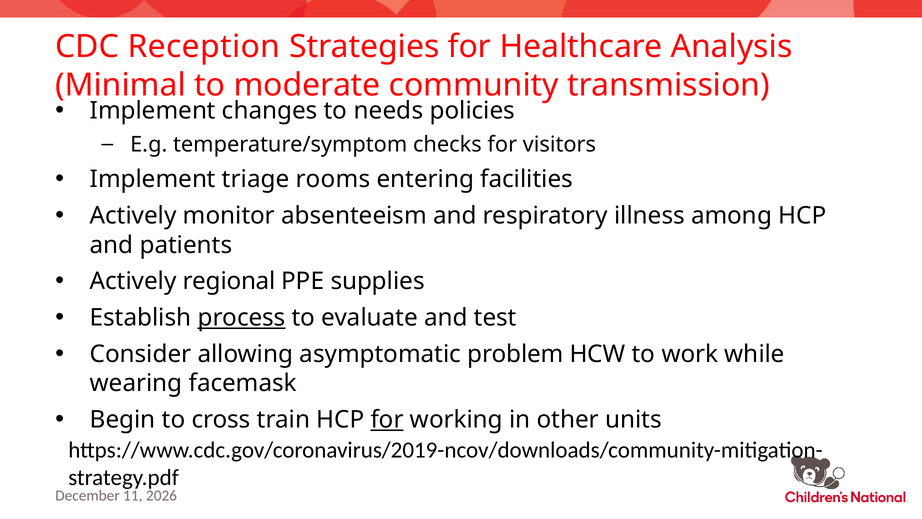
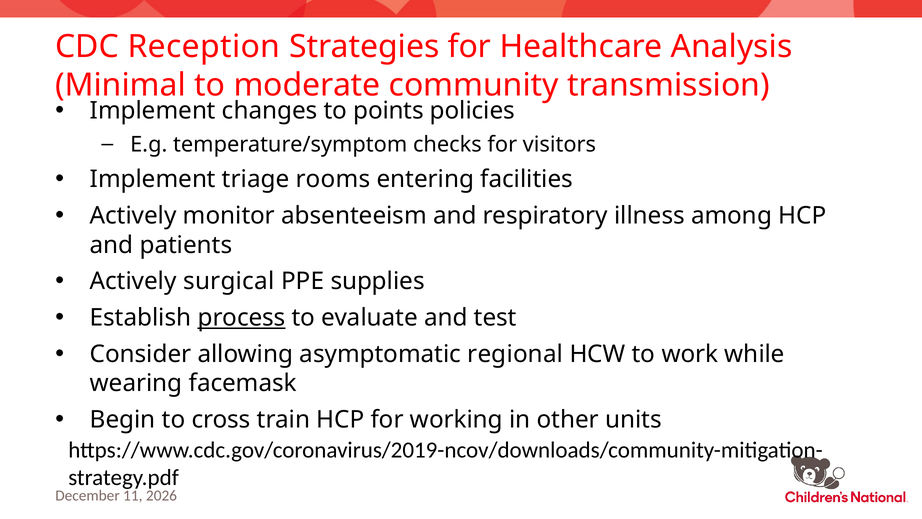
needs: needs -> points
regional: regional -> surgical
problem: problem -> regional
for at (387, 420) underline: present -> none
